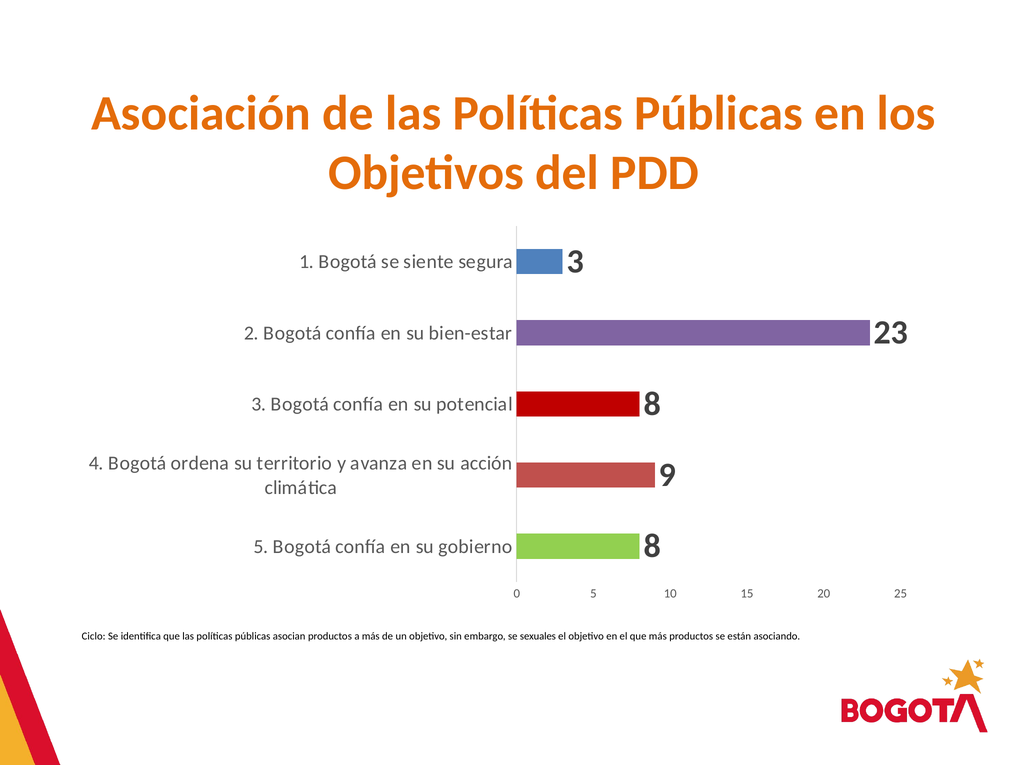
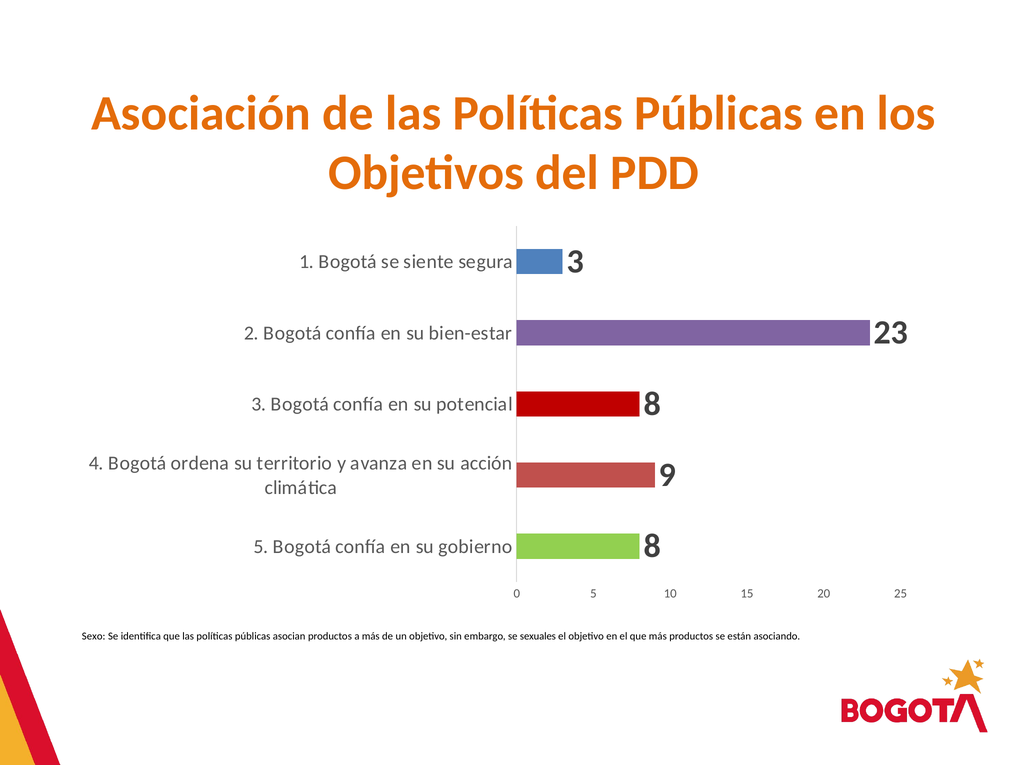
Ciclo: Ciclo -> Sexo
